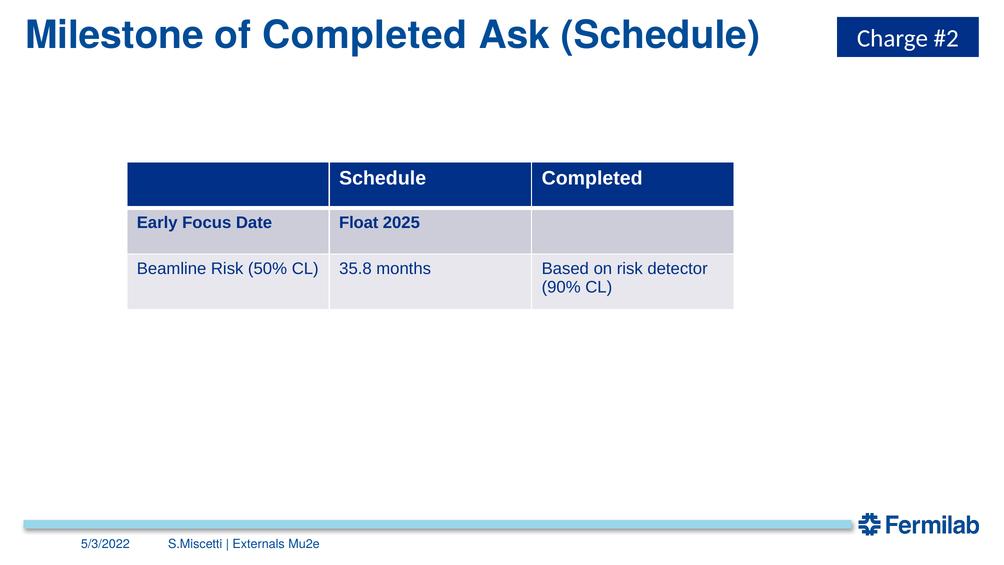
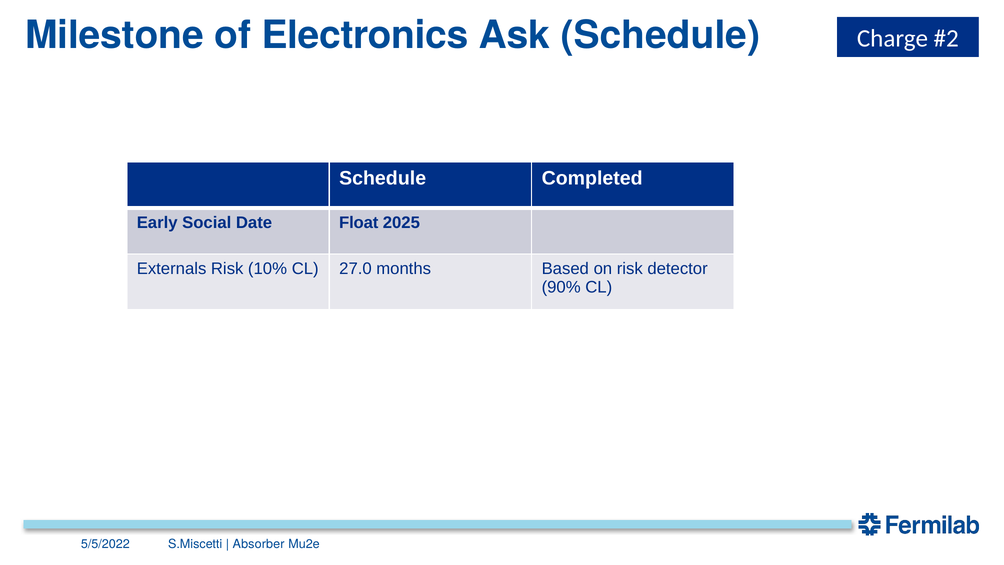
of Completed: Completed -> Electronics
Focus: Focus -> Social
Beamline: Beamline -> Externals
50%: 50% -> 10%
35.8: 35.8 -> 27.0
5/3/2022: 5/3/2022 -> 5/5/2022
Externals: Externals -> Absorber
